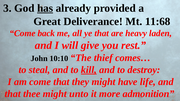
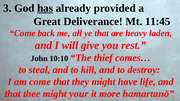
11:68: 11:68 -> 11:45
kill underline: present -> none
unto: unto -> your
admonition: admonition -> hamartanō
